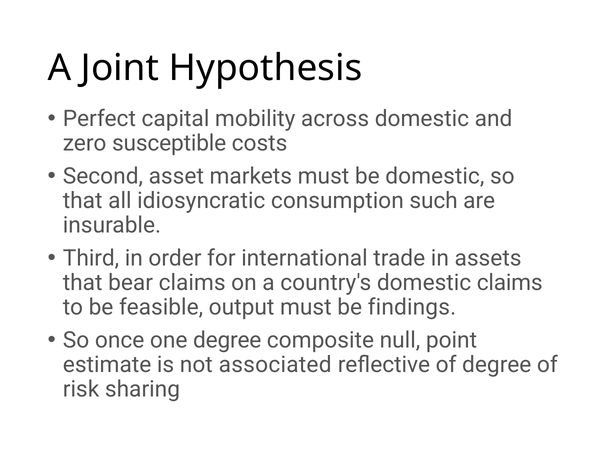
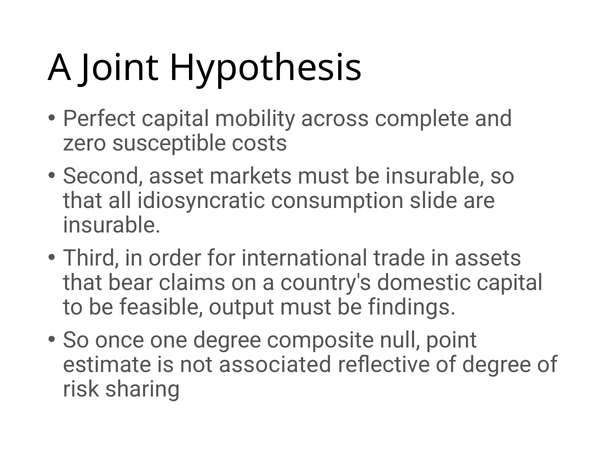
across domestic: domestic -> complete
be domestic: domestic -> insurable
such: such -> slide
domestic claims: claims -> capital
